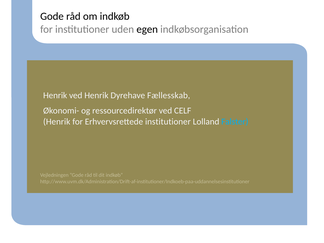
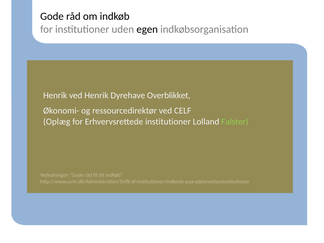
Fællesskab: Fællesskab -> Overblikket
Henrik at (57, 122): Henrik -> Oplæg
Falster colour: light blue -> light green
